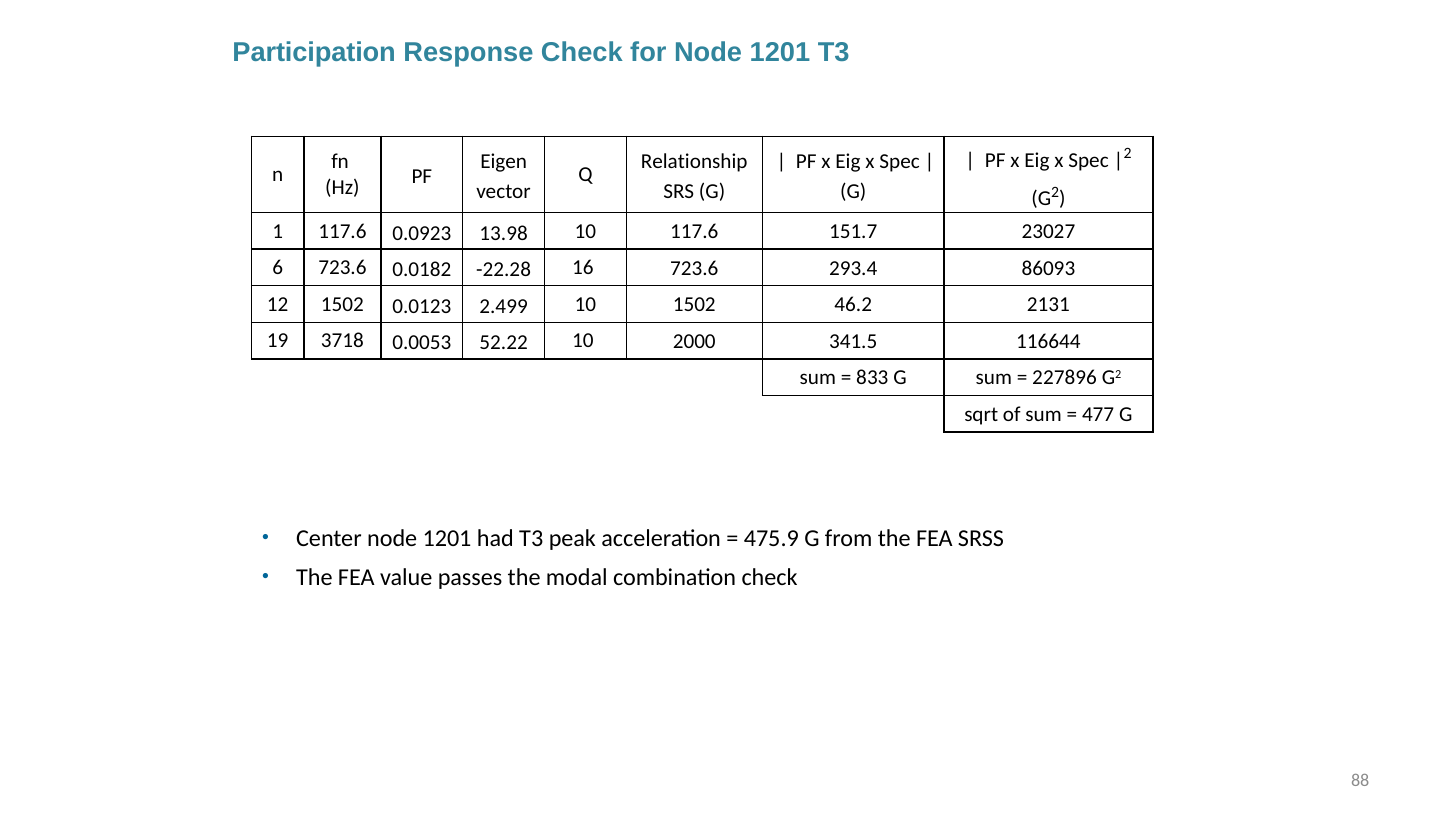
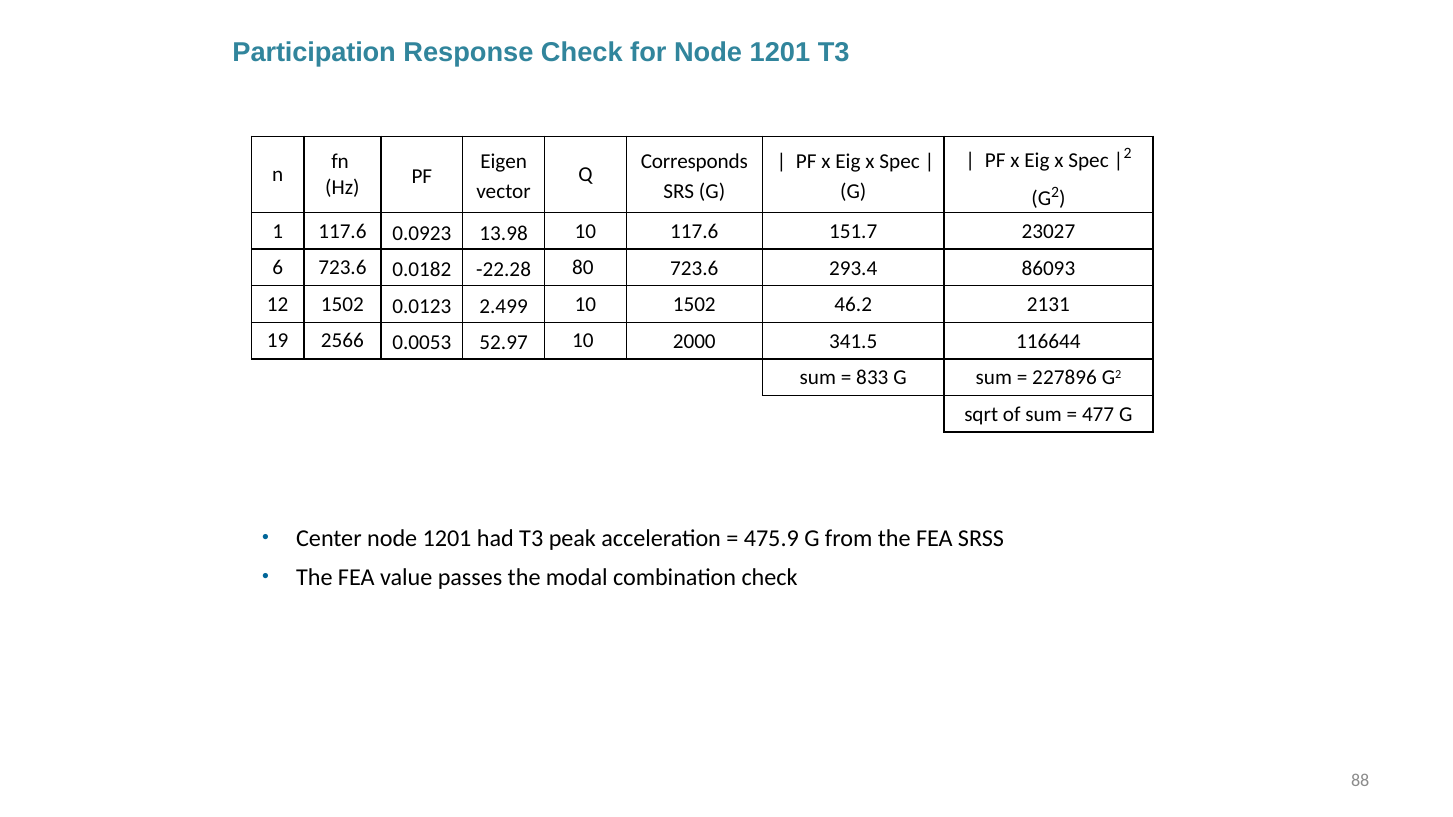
Relationship: Relationship -> Corresponds
16: 16 -> 80
3718: 3718 -> 2566
52.22: 52.22 -> 52.97
